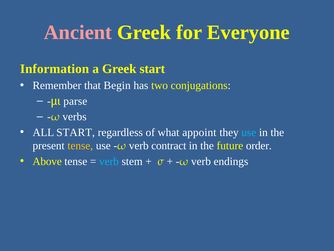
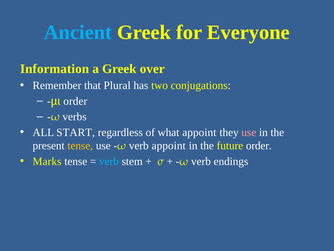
Ancient colour: pink -> light blue
Greek start: start -> over
Begin: Begin -> Plural
μι parse: parse -> order
use at (249, 132) colour: light blue -> pink
verb contract: contract -> appoint
Above: Above -> Marks
